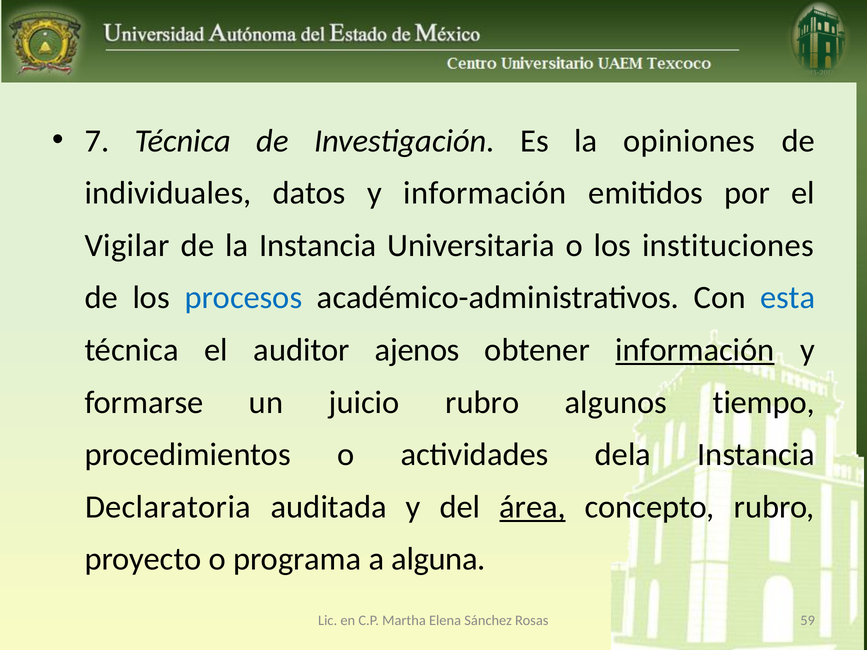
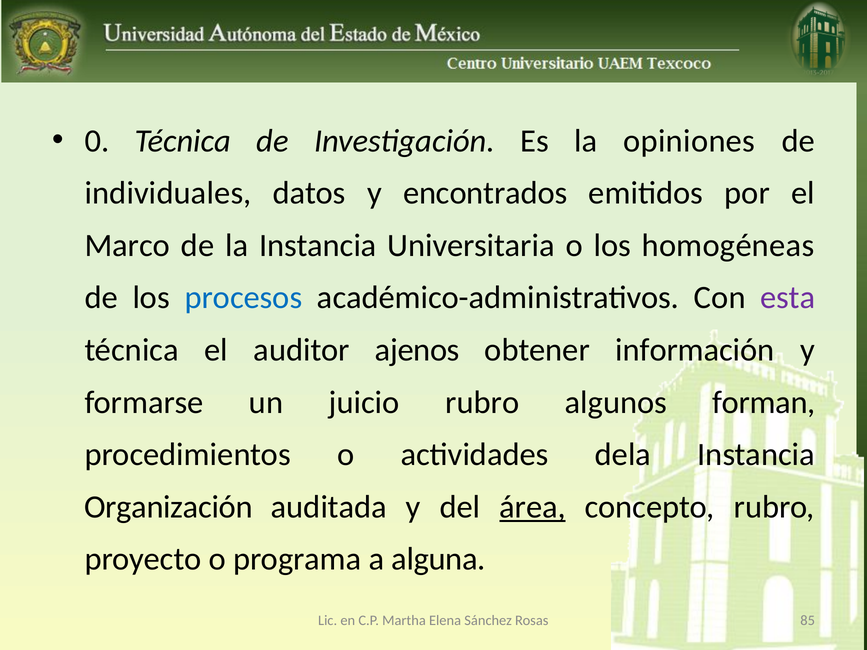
7: 7 -> 0
y información: información -> encontrados
Vigilar: Vigilar -> Marco
instituciones: instituciones -> homogéneas
esta colour: blue -> purple
información at (695, 350) underline: present -> none
tiempo: tiempo -> forman
Declaratoria: Declaratoria -> Organización
59: 59 -> 85
